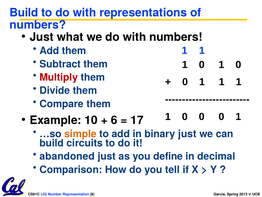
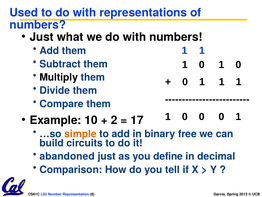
Build at (24, 13): Build -> Used
Multiply colour: red -> black
6: 6 -> 2
binary just: just -> free
